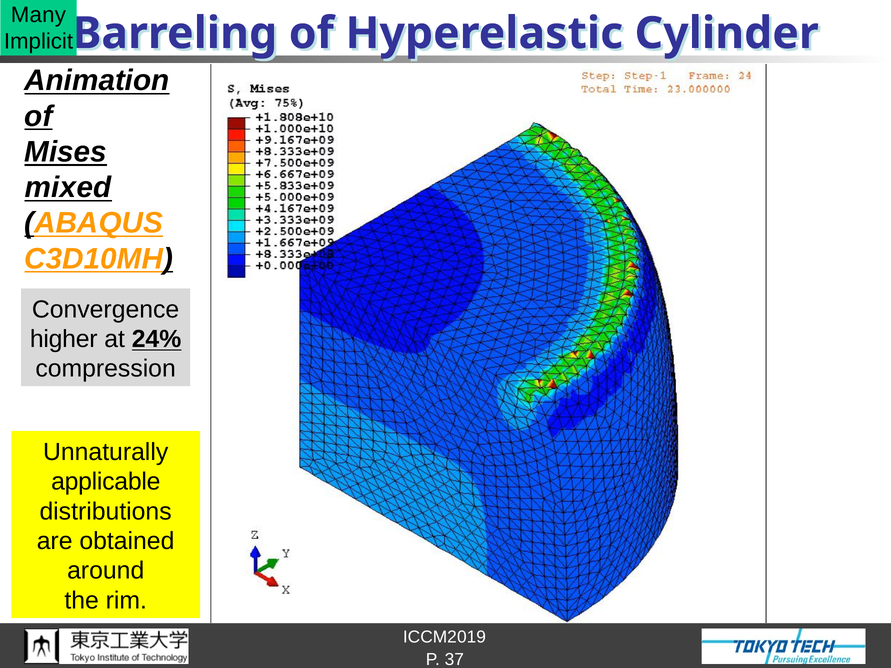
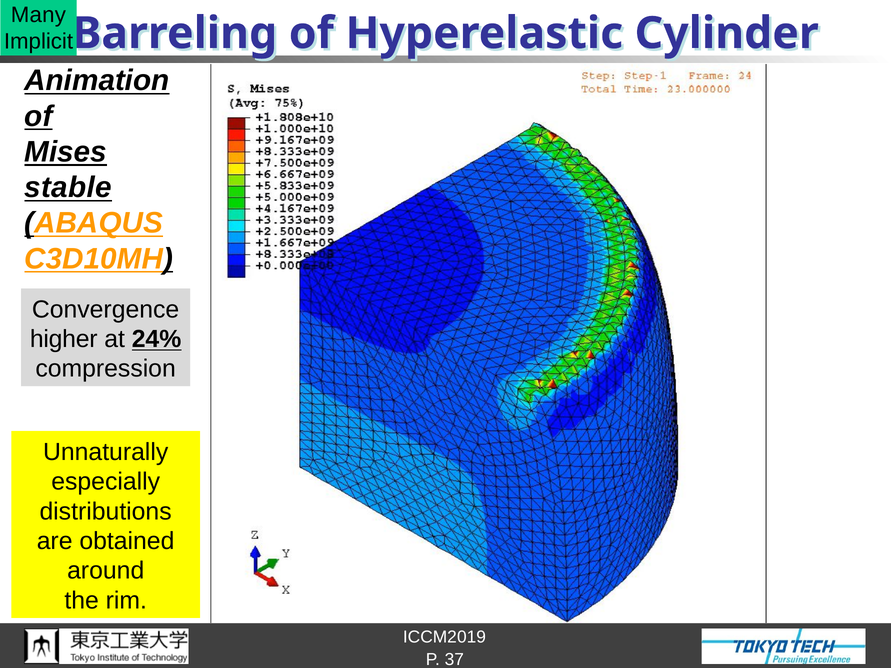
mixed: mixed -> stable
applicable: applicable -> especially
